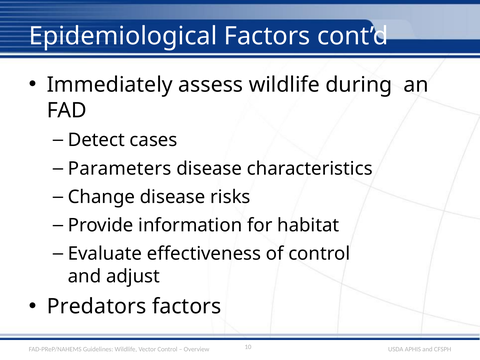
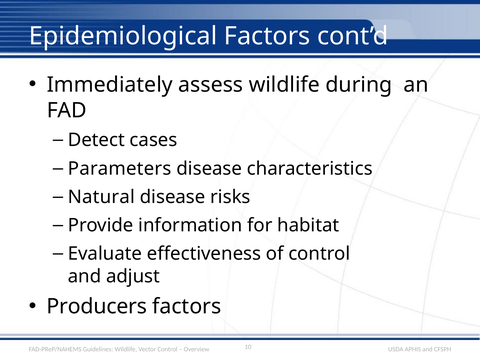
Change: Change -> Natural
Predators: Predators -> Producers
